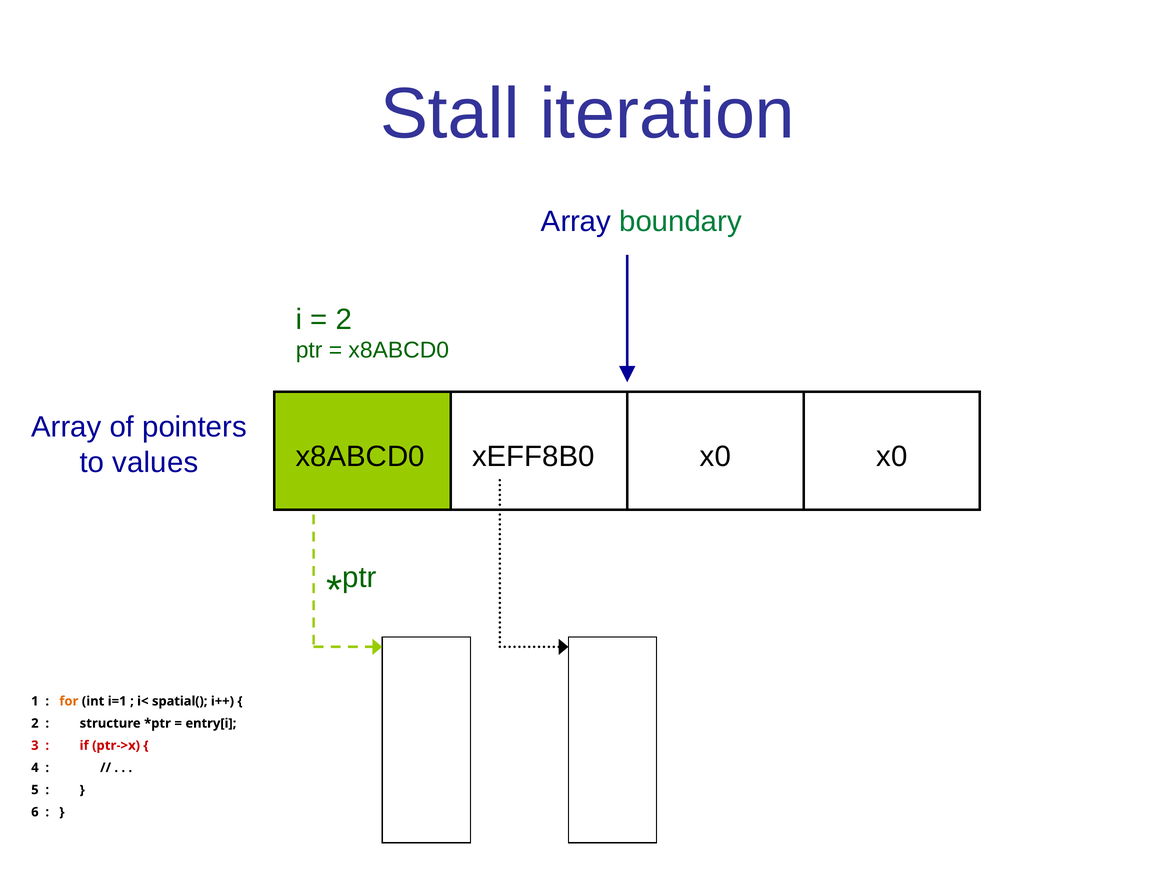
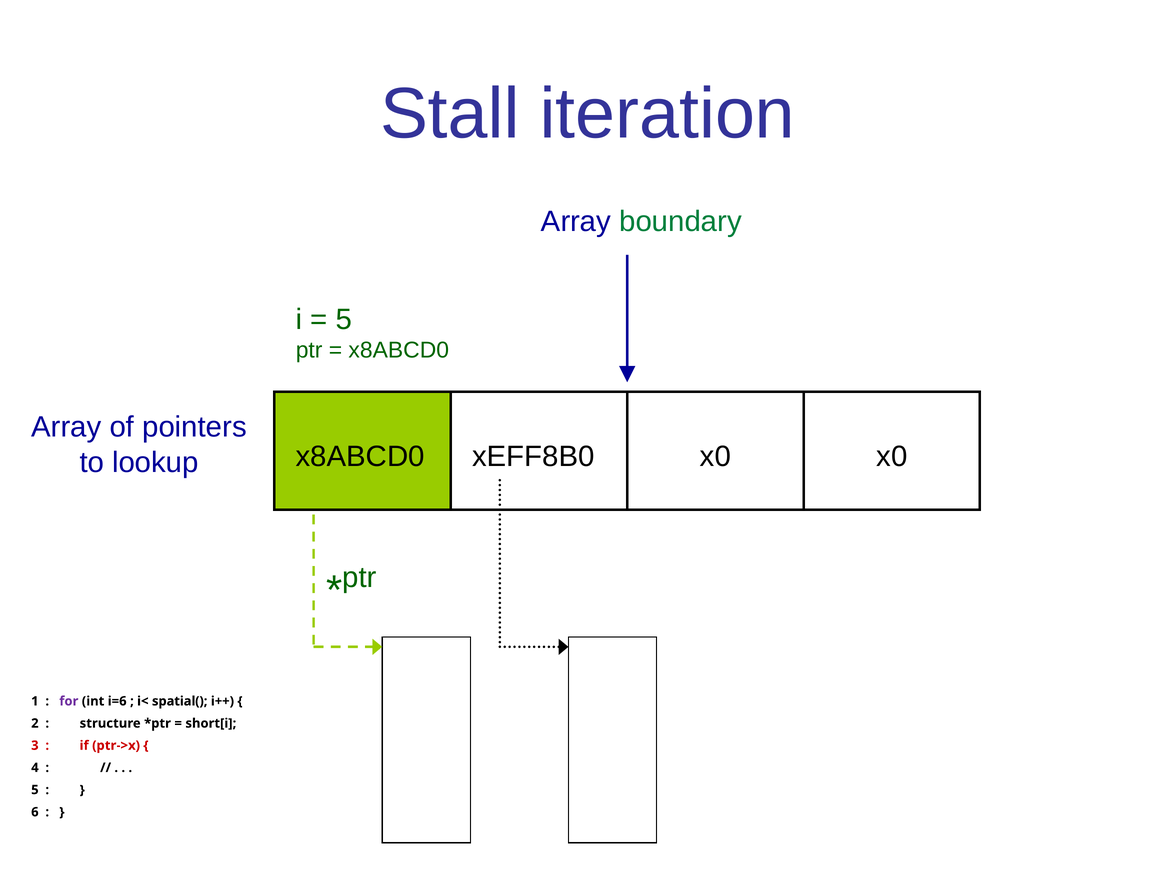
2 at (344, 319): 2 -> 5
values: values -> lookup
for colour: orange -> purple
i=1: i=1 -> i=6
entry[i: entry[i -> short[i
